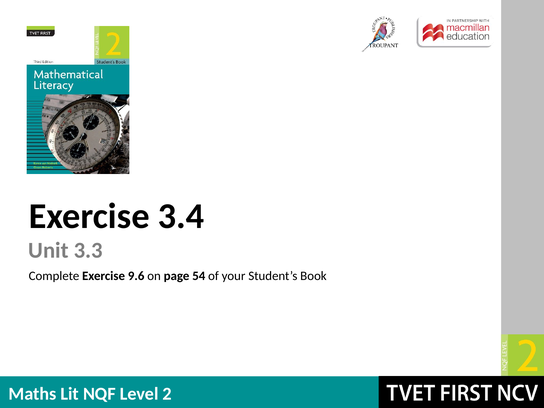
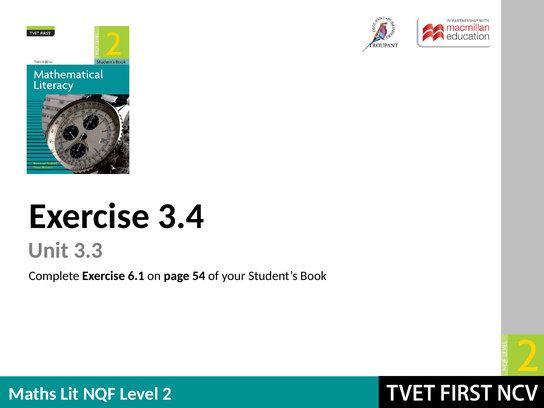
9.6: 9.6 -> 6.1
